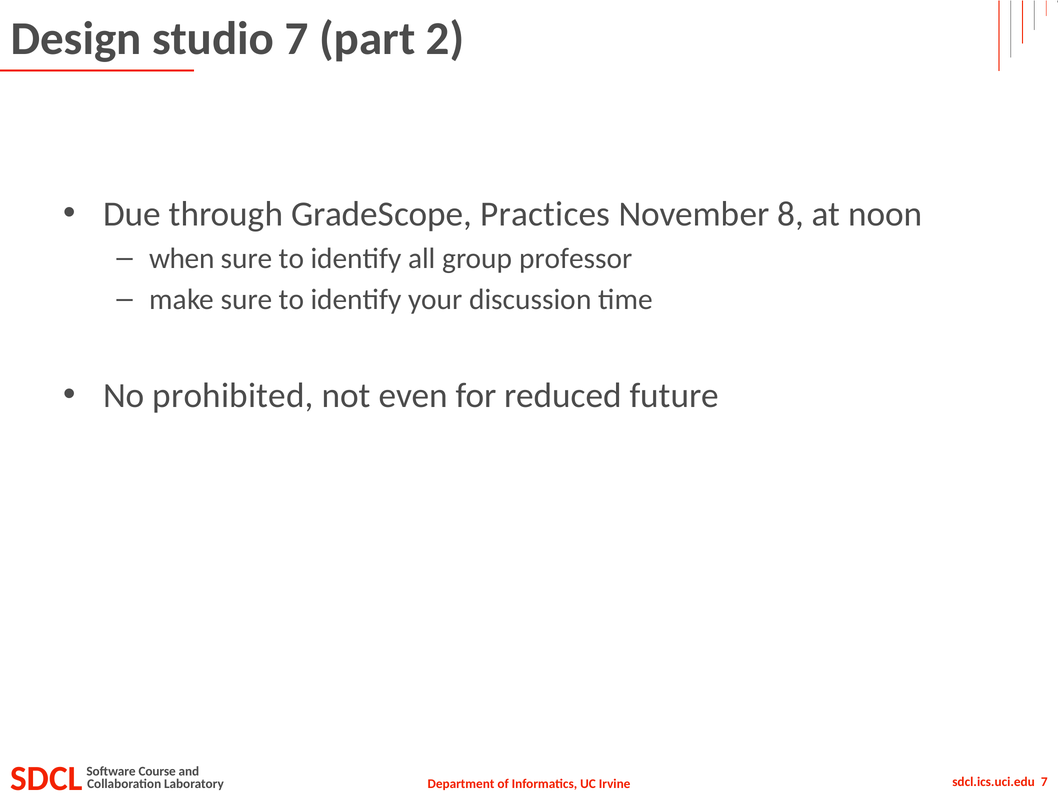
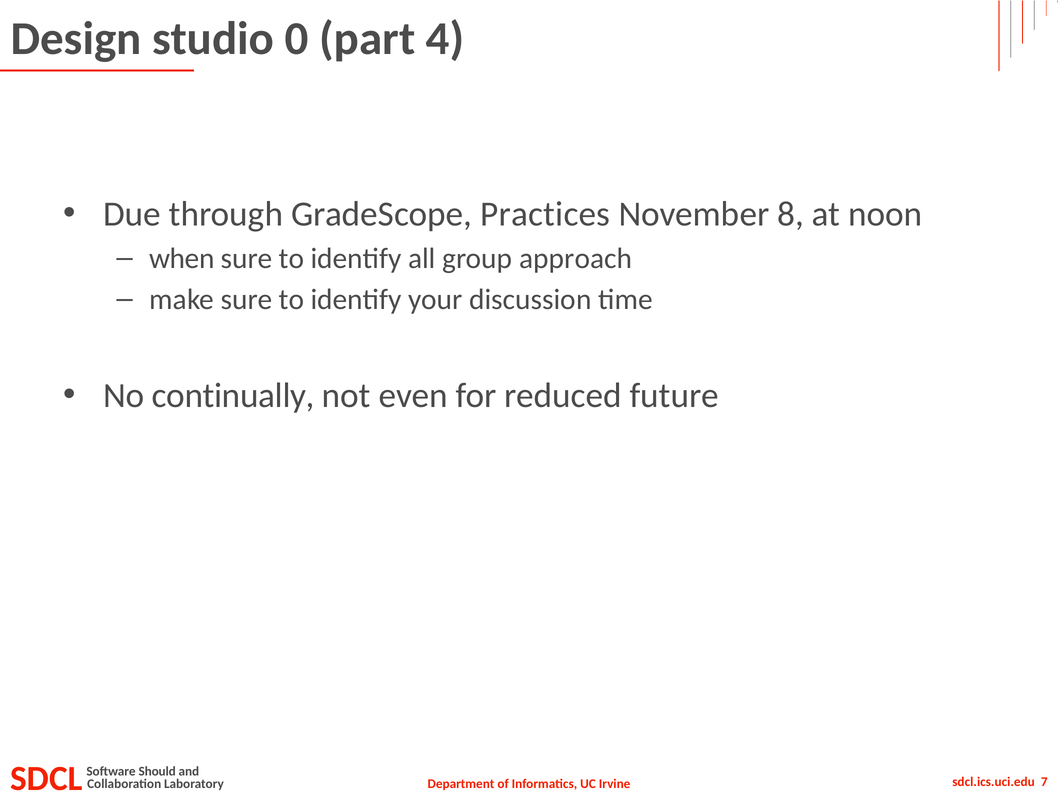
studio 7: 7 -> 0
2: 2 -> 4
professor: professor -> approach
prohibited: prohibited -> continually
Course: Course -> Should
